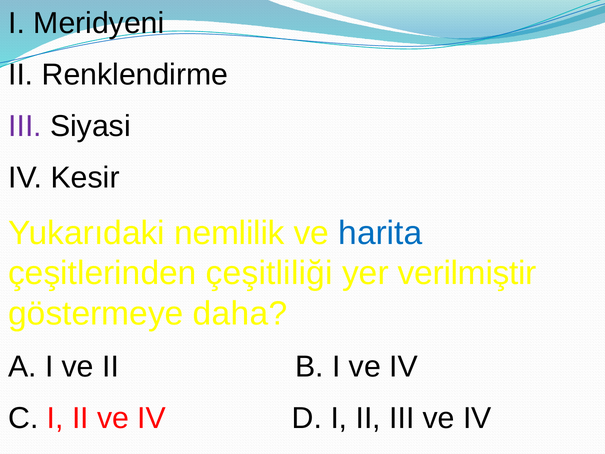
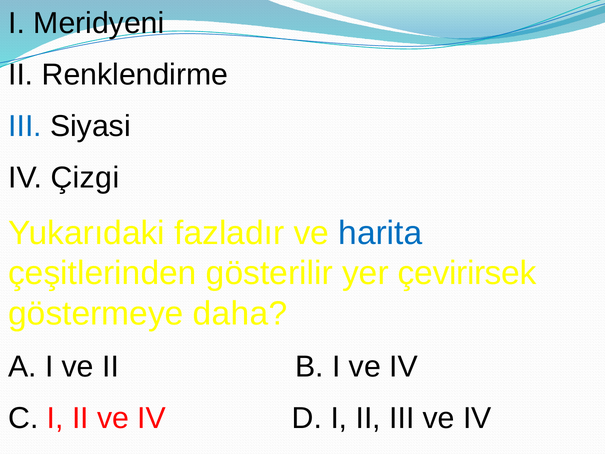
III at (25, 126) colour: purple -> blue
Kesir: Kesir -> Çizgi
nemlilik: nemlilik -> fazladır
çeşitliliği: çeşitliliği -> gösterilir
verilmiştir: verilmiştir -> çevirirsek
